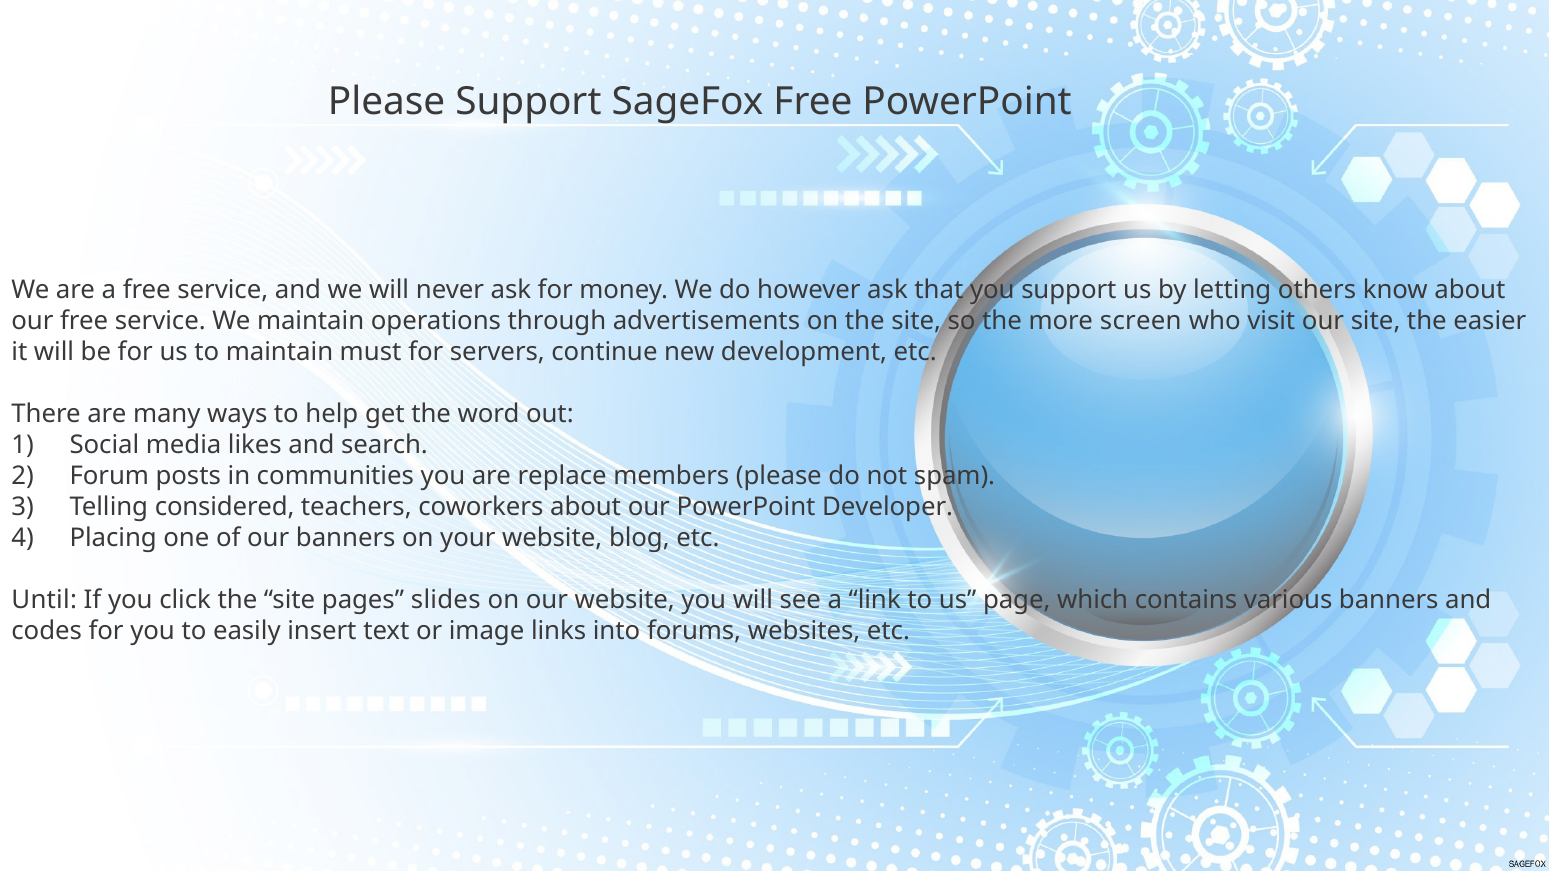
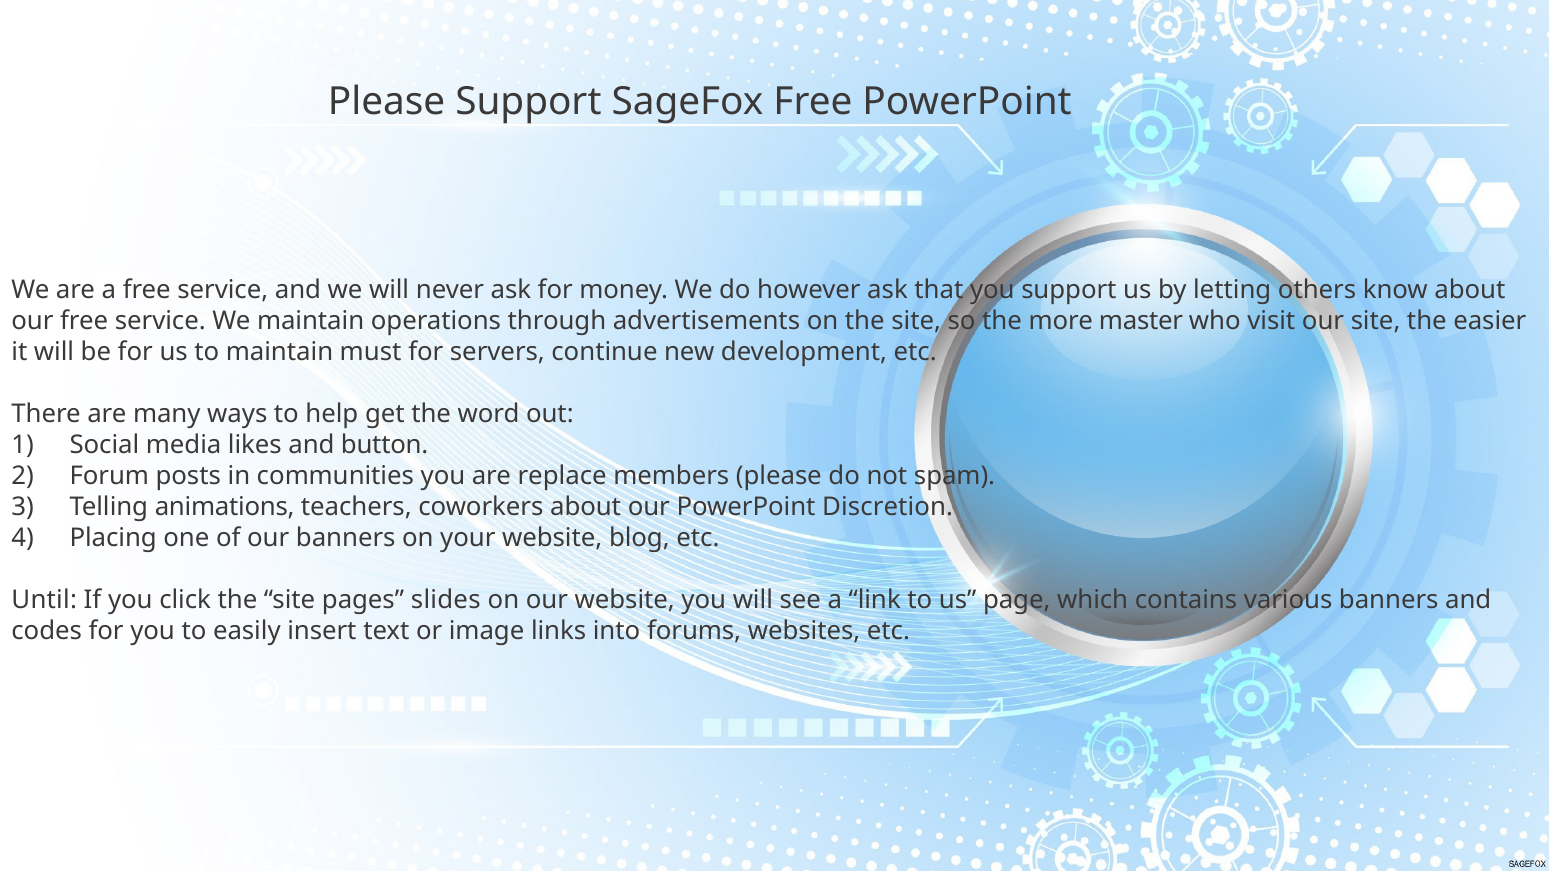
screen: screen -> master
search: search -> button
considered: considered -> animations
Developer: Developer -> Discretion
